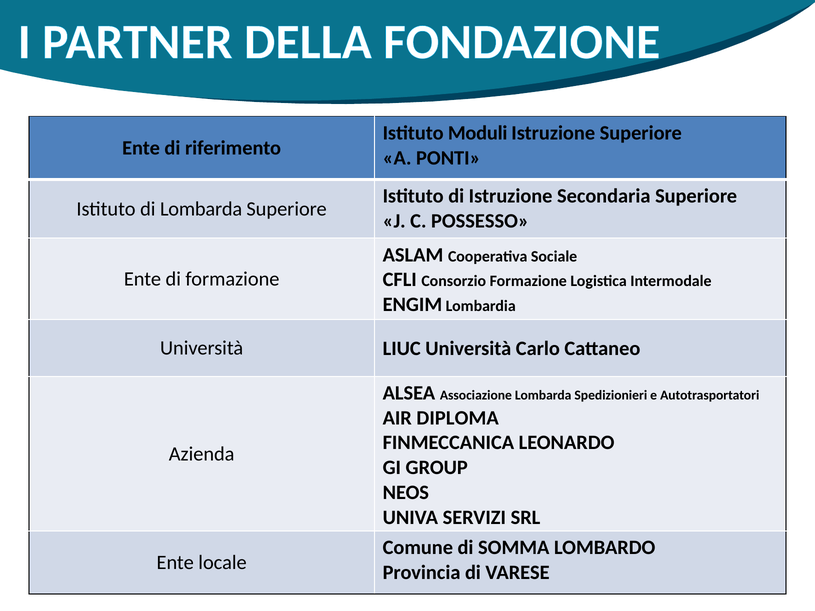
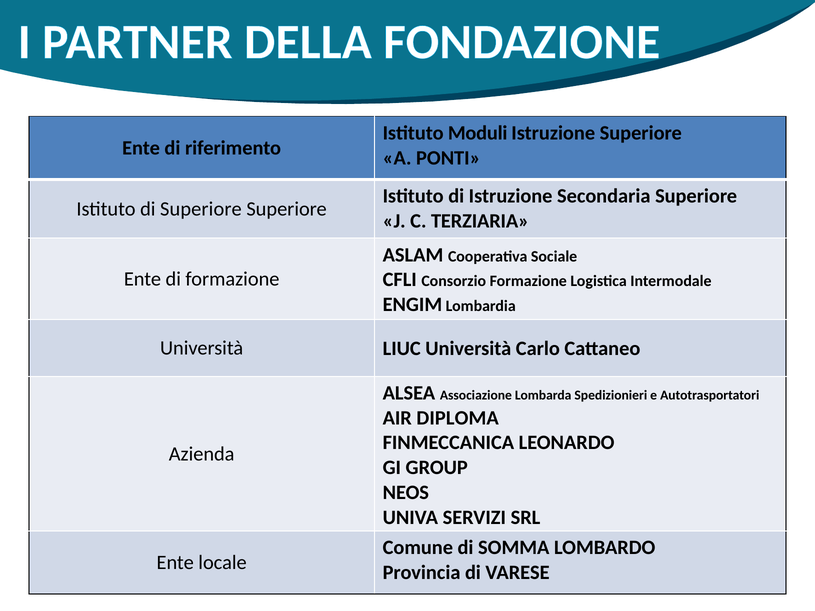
di Lombarda: Lombarda -> Superiore
POSSESSO: POSSESSO -> TERZIARIA
